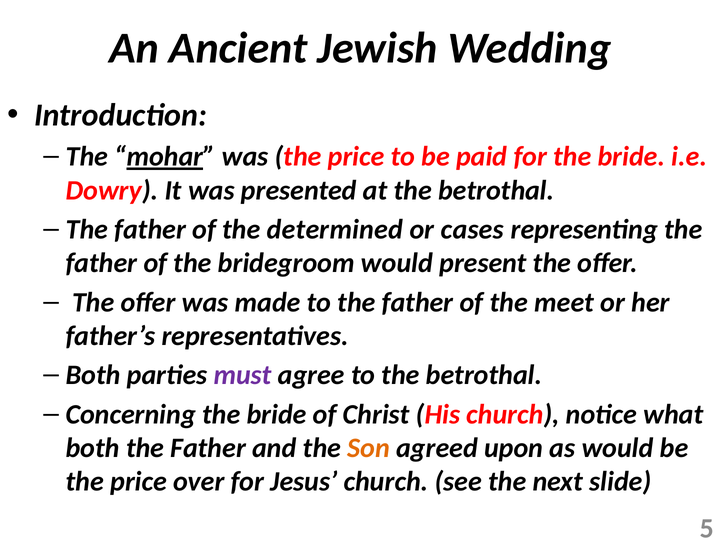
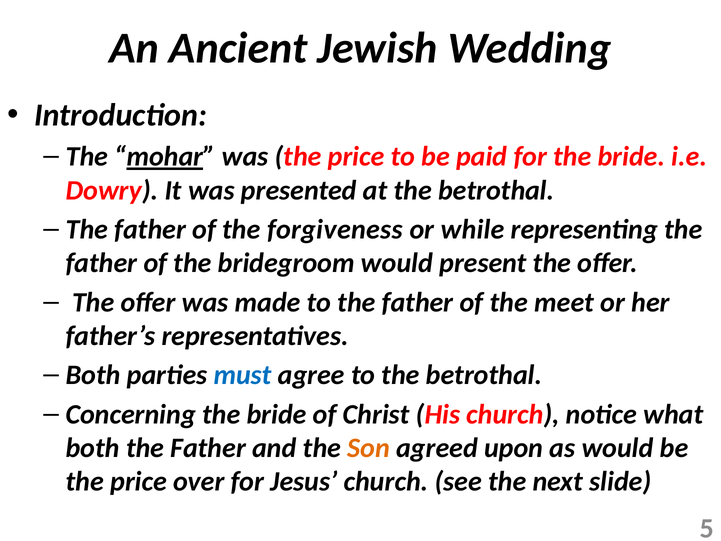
determined: determined -> forgiveness
cases: cases -> while
must colour: purple -> blue
